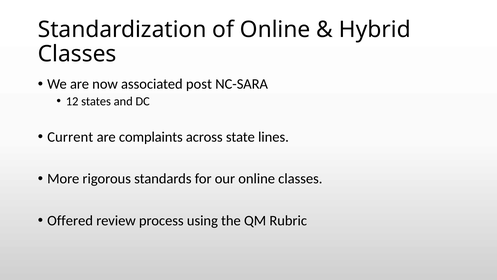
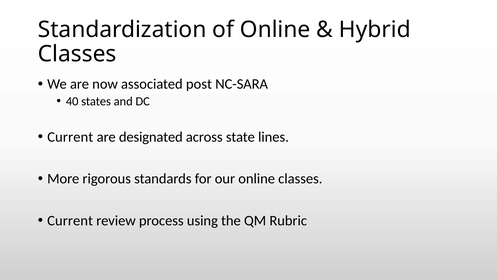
12: 12 -> 40
complaints: complaints -> designated
Offered at (70, 220): Offered -> Current
